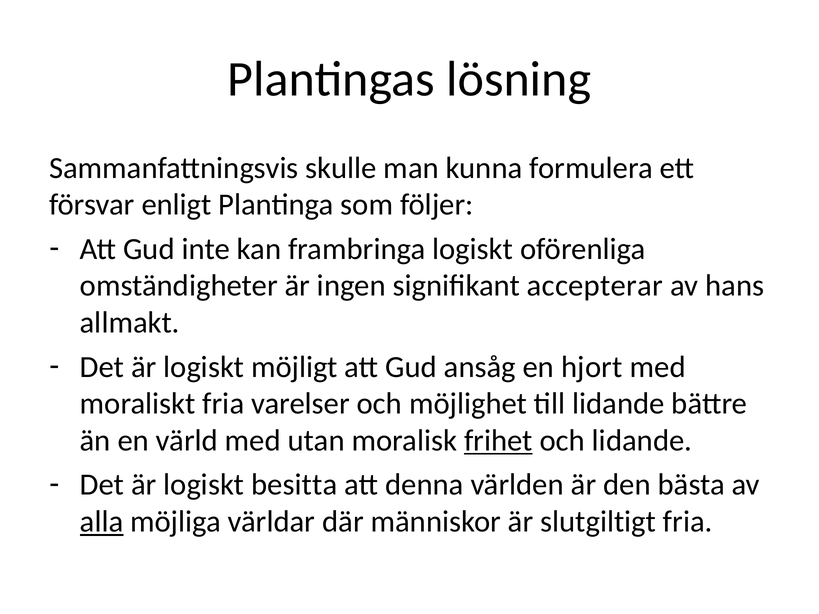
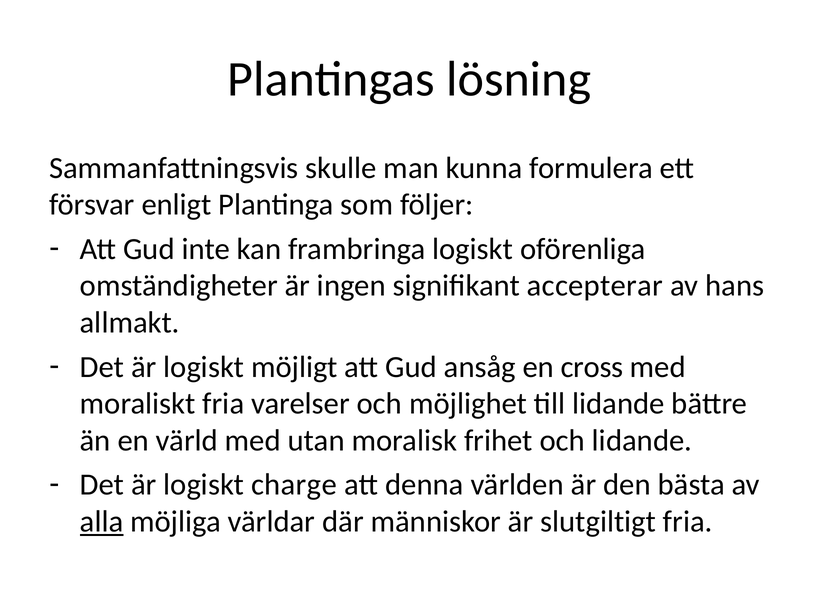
hjort: hjort -> cross
frihet underline: present -> none
besitta: besitta -> charge
